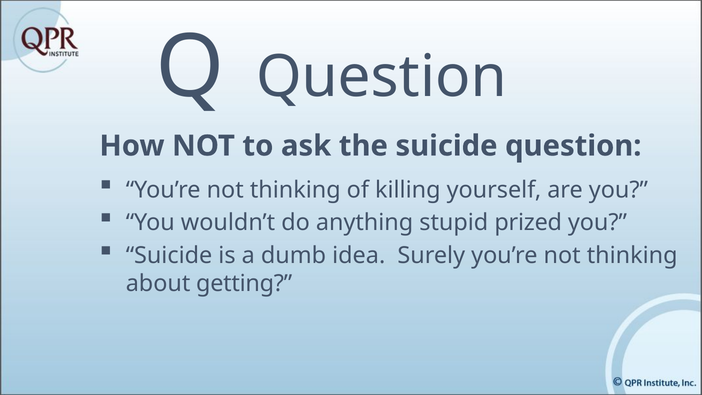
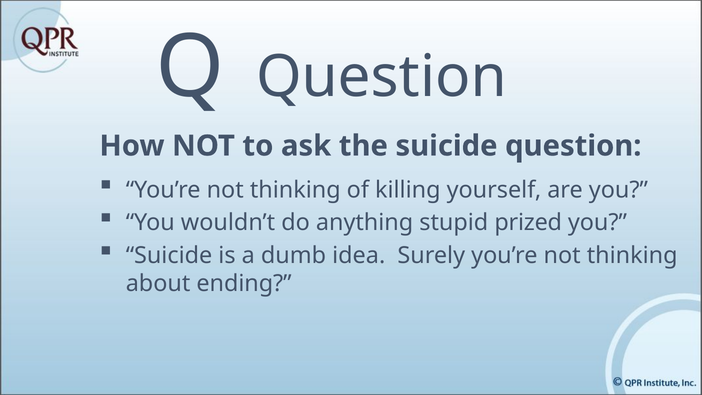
getting: getting -> ending
